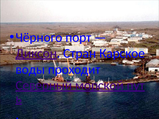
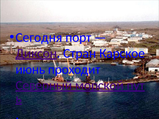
Чёрного: Чёрного -> Сегодня
воды: воды -> июнь
